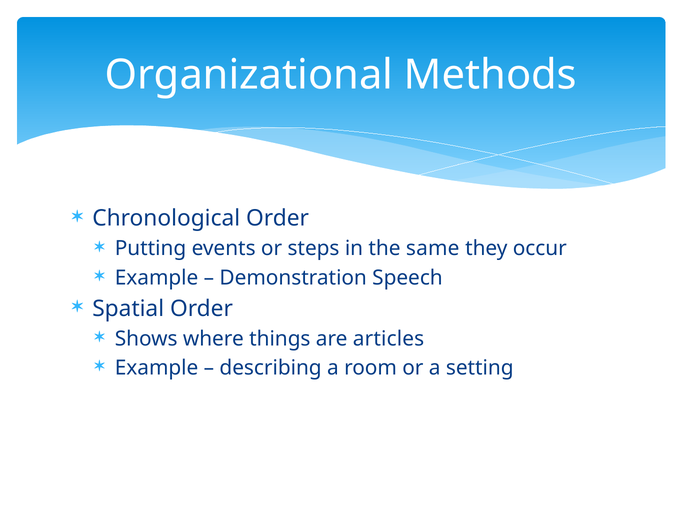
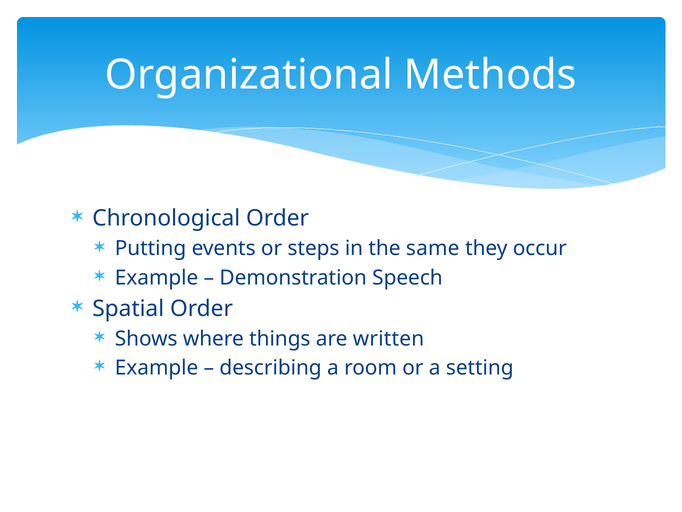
articles: articles -> written
